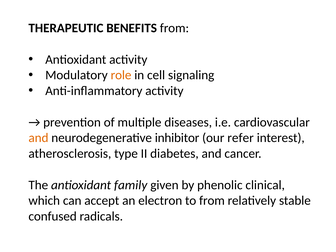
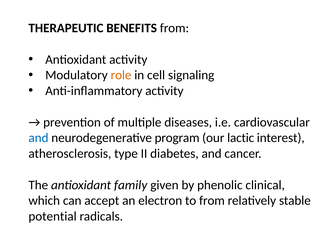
and at (38, 138) colour: orange -> blue
inhibitor: inhibitor -> program
refer: refer -> lactic
confused: confused -> potential
